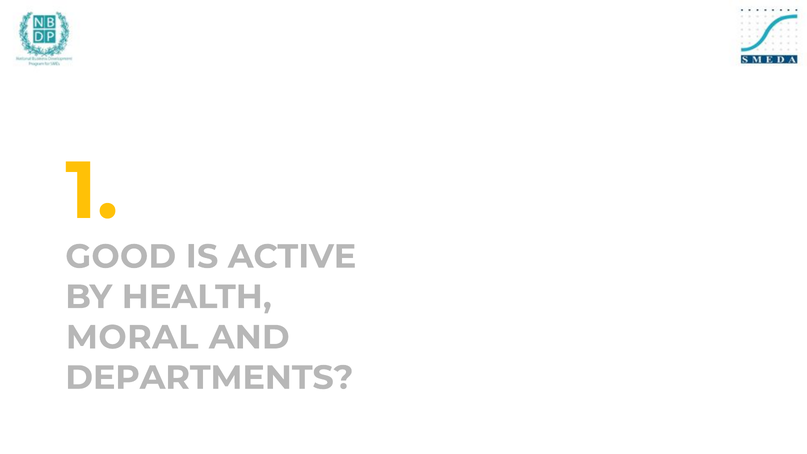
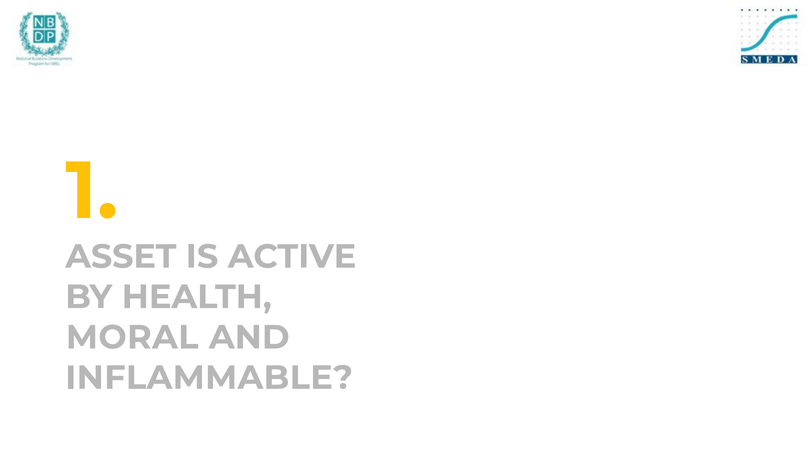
GOOD: GOOD -> ASSET
DEPARTMENTS: DEPARTMENTS -> INFLAMMABLE
